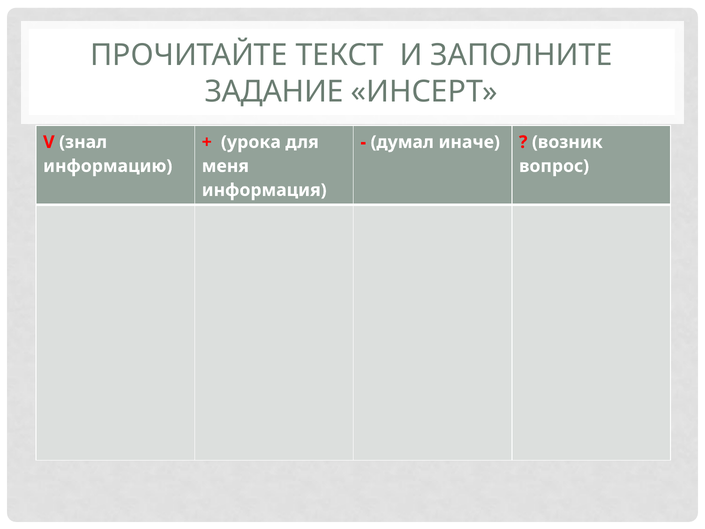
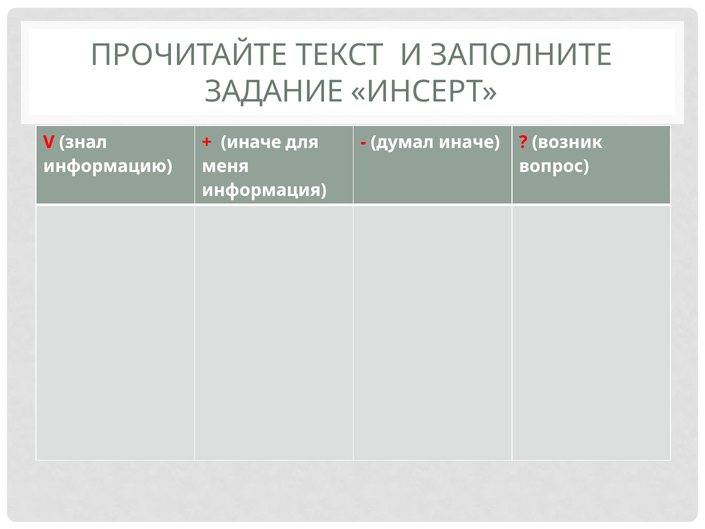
урока at (251, 142): урока -> иначе
